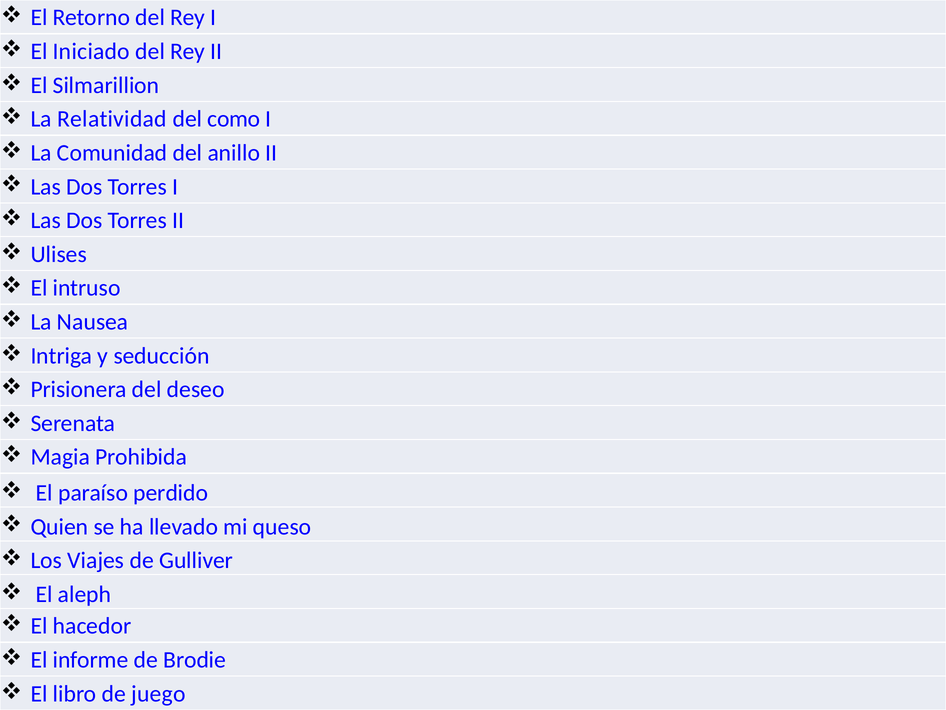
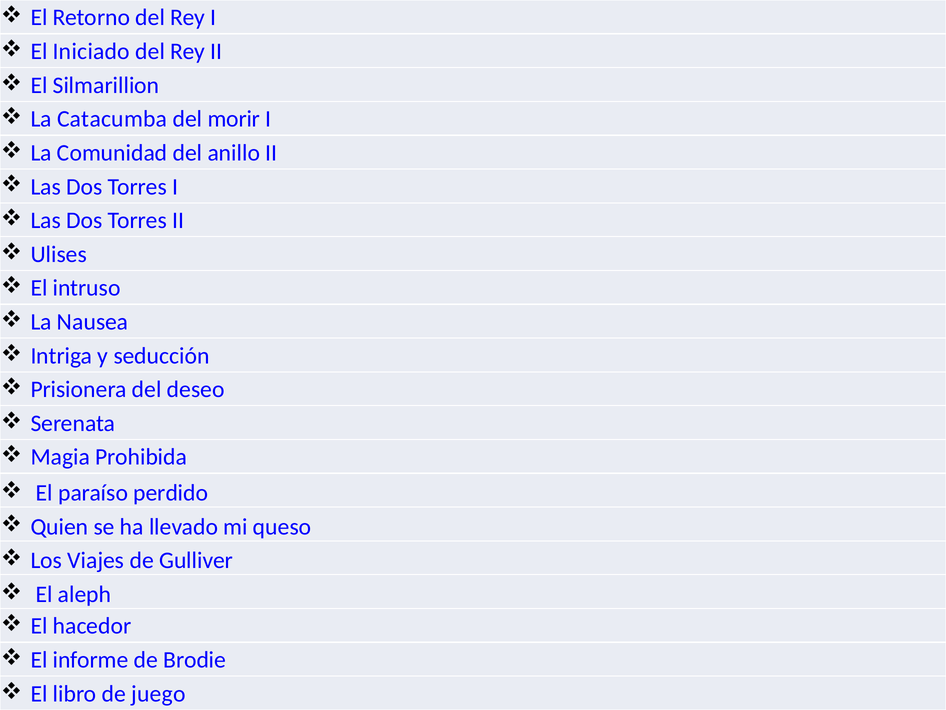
Relatividad: Relatividad -> Catacumba
como: como -> morir
